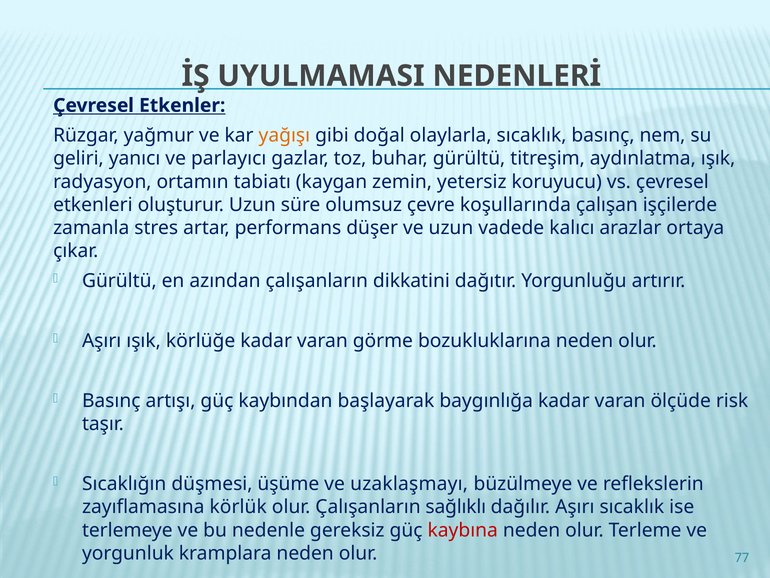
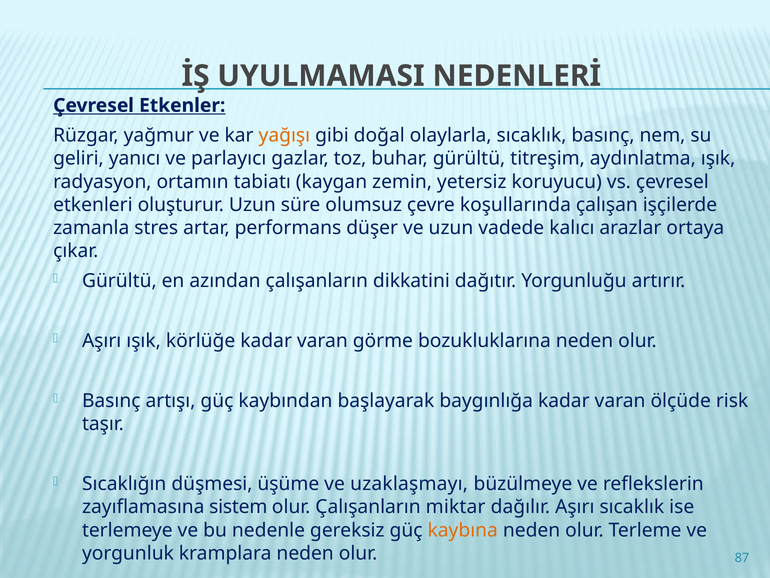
körlük: körlük -> sistem
sağlıklı: sağlıklı -> miktar
kaybına colour: red -> orange
77: 77 -> 87
